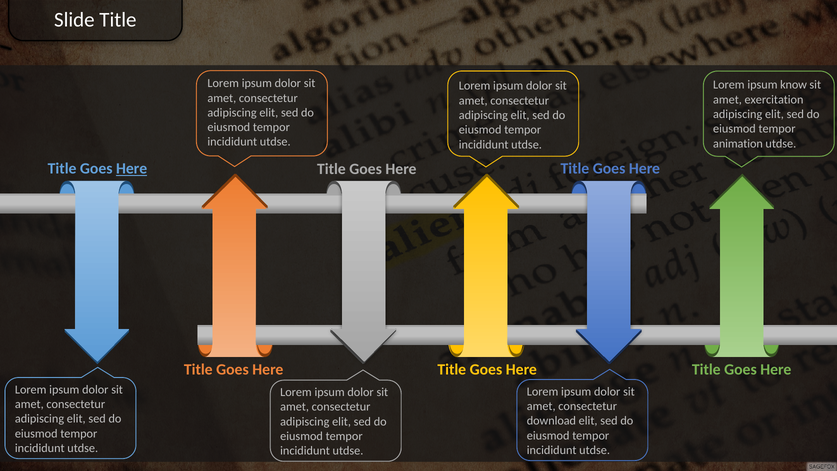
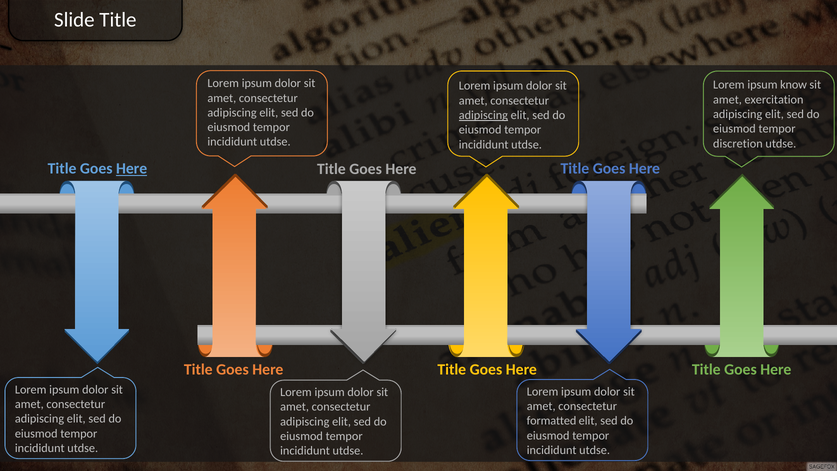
adipiscing at (483, 115) underline: none -> present
animation: animation -> discretion
download: download -> formatted
